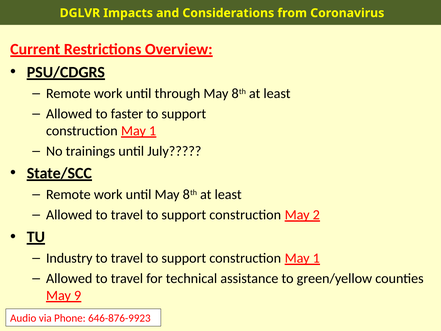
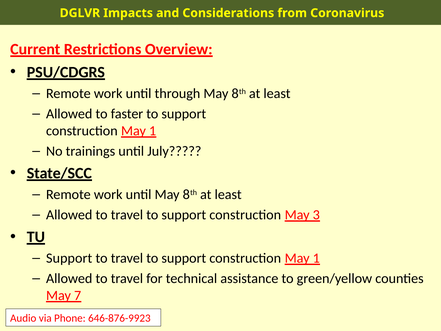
2: 2 -> 3
Industry at (69, 258): Industry -> Support
9: 9 -> 7
